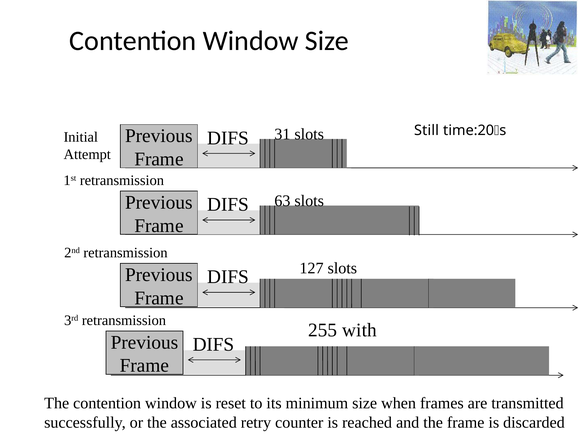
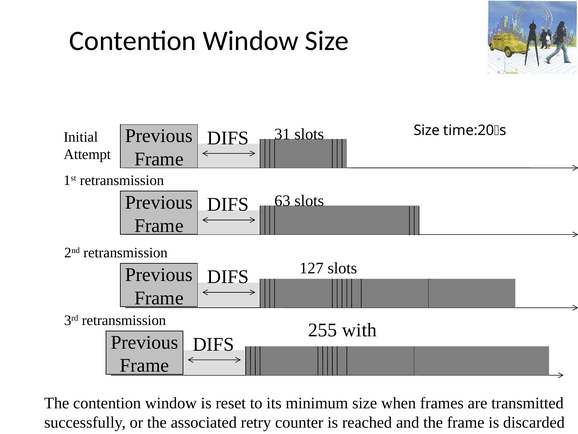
Still at (426, 130): Still -> Size
